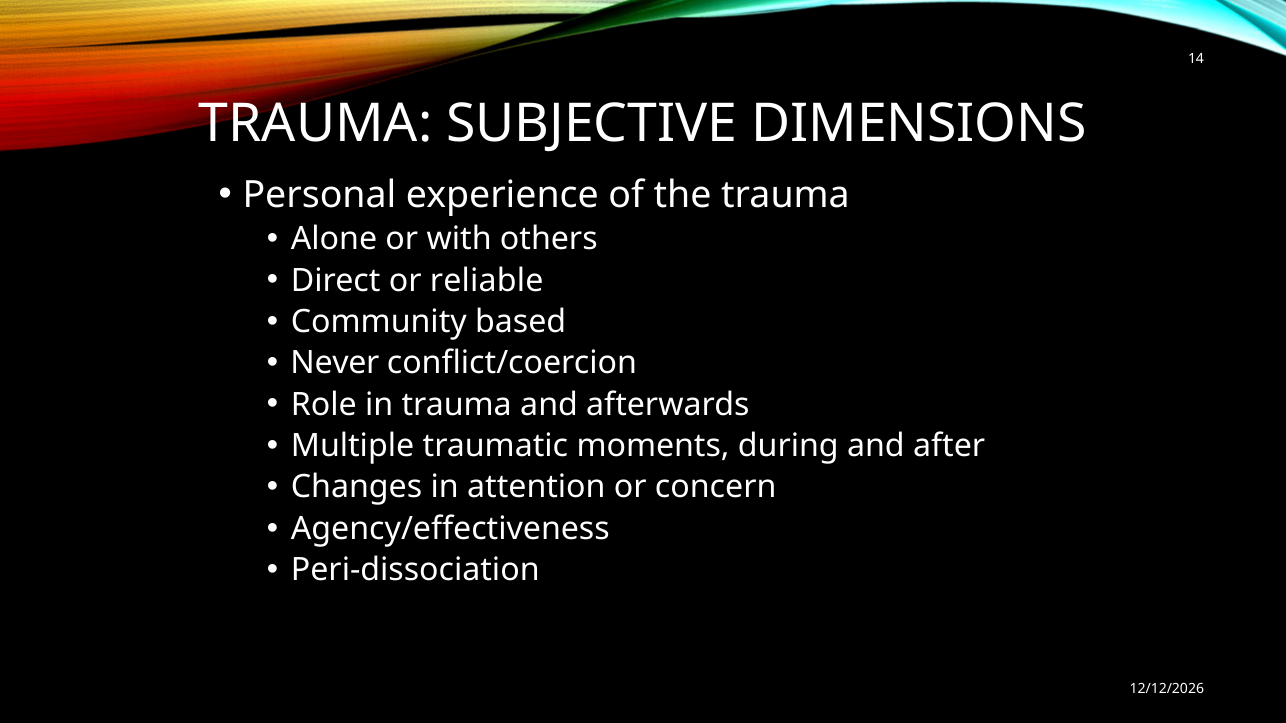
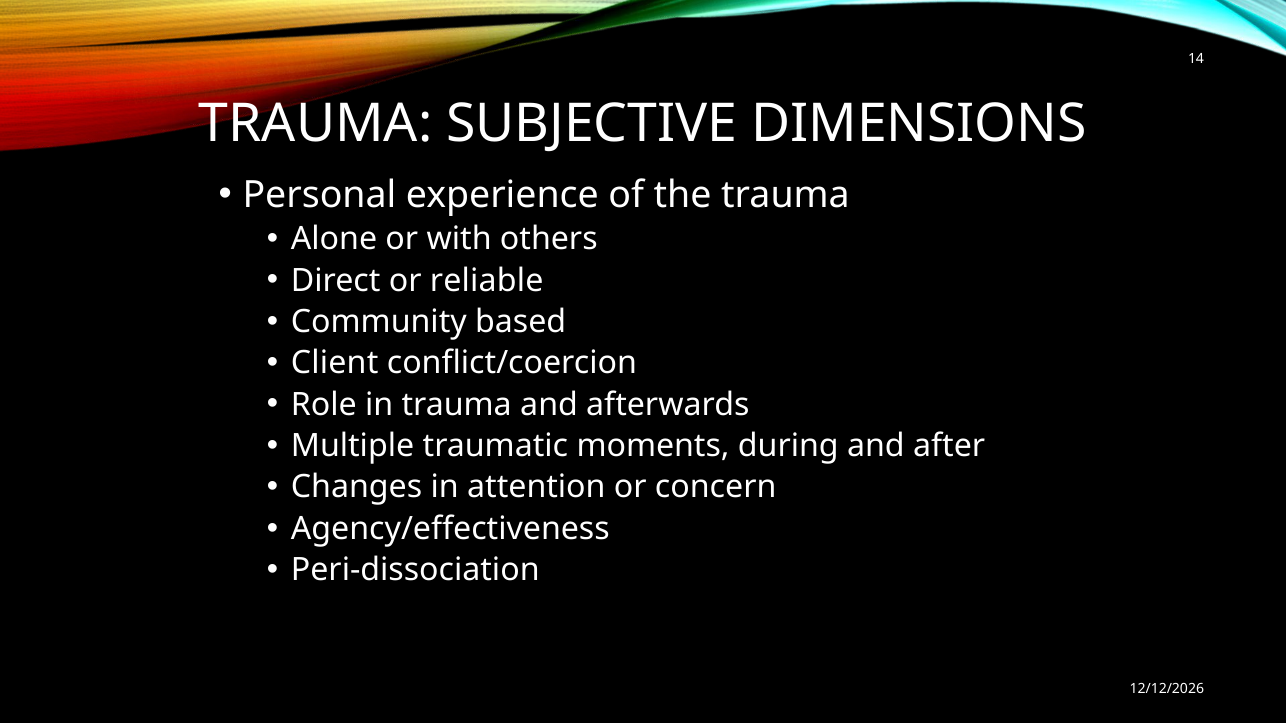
Never: Never -> Client
